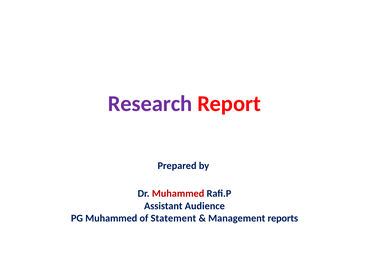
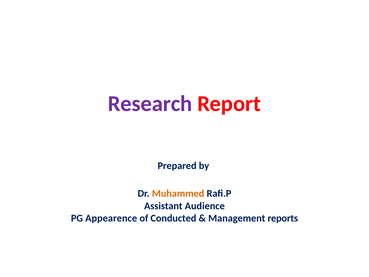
Muhammed at (178, 193) colour: red -> orange
PG Muhammed: Muhammed -> Appearence
Statement: Statement -> Conducted
